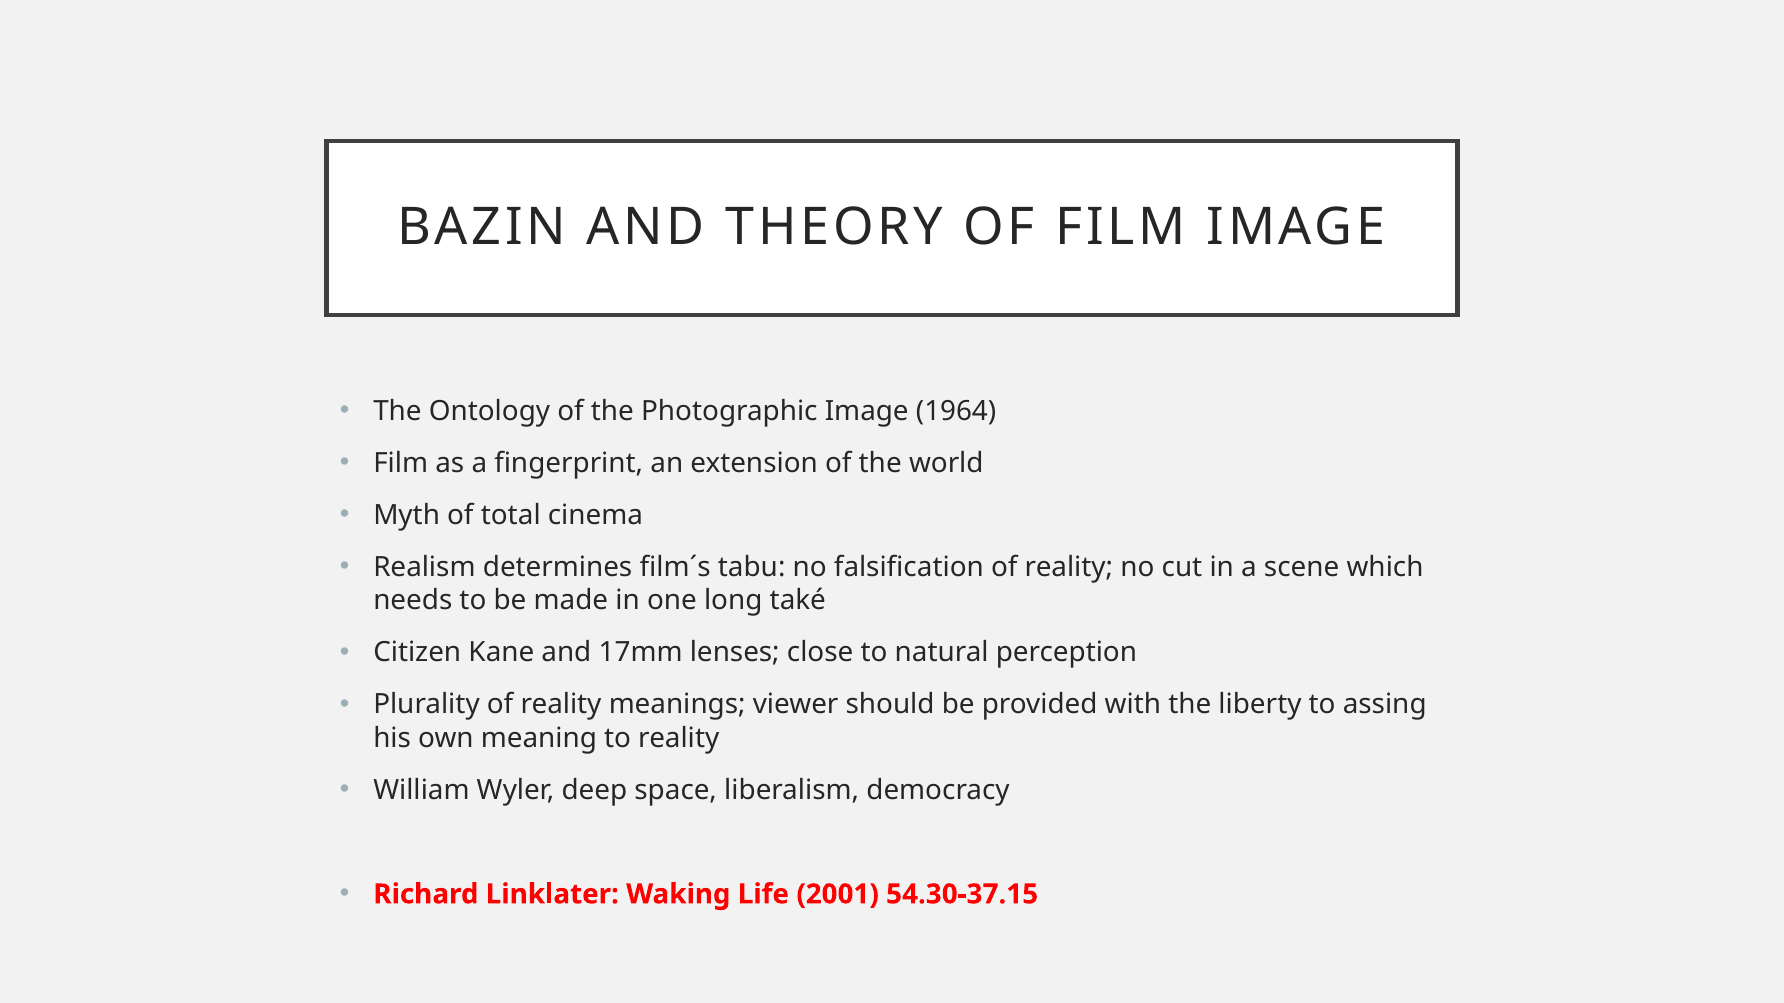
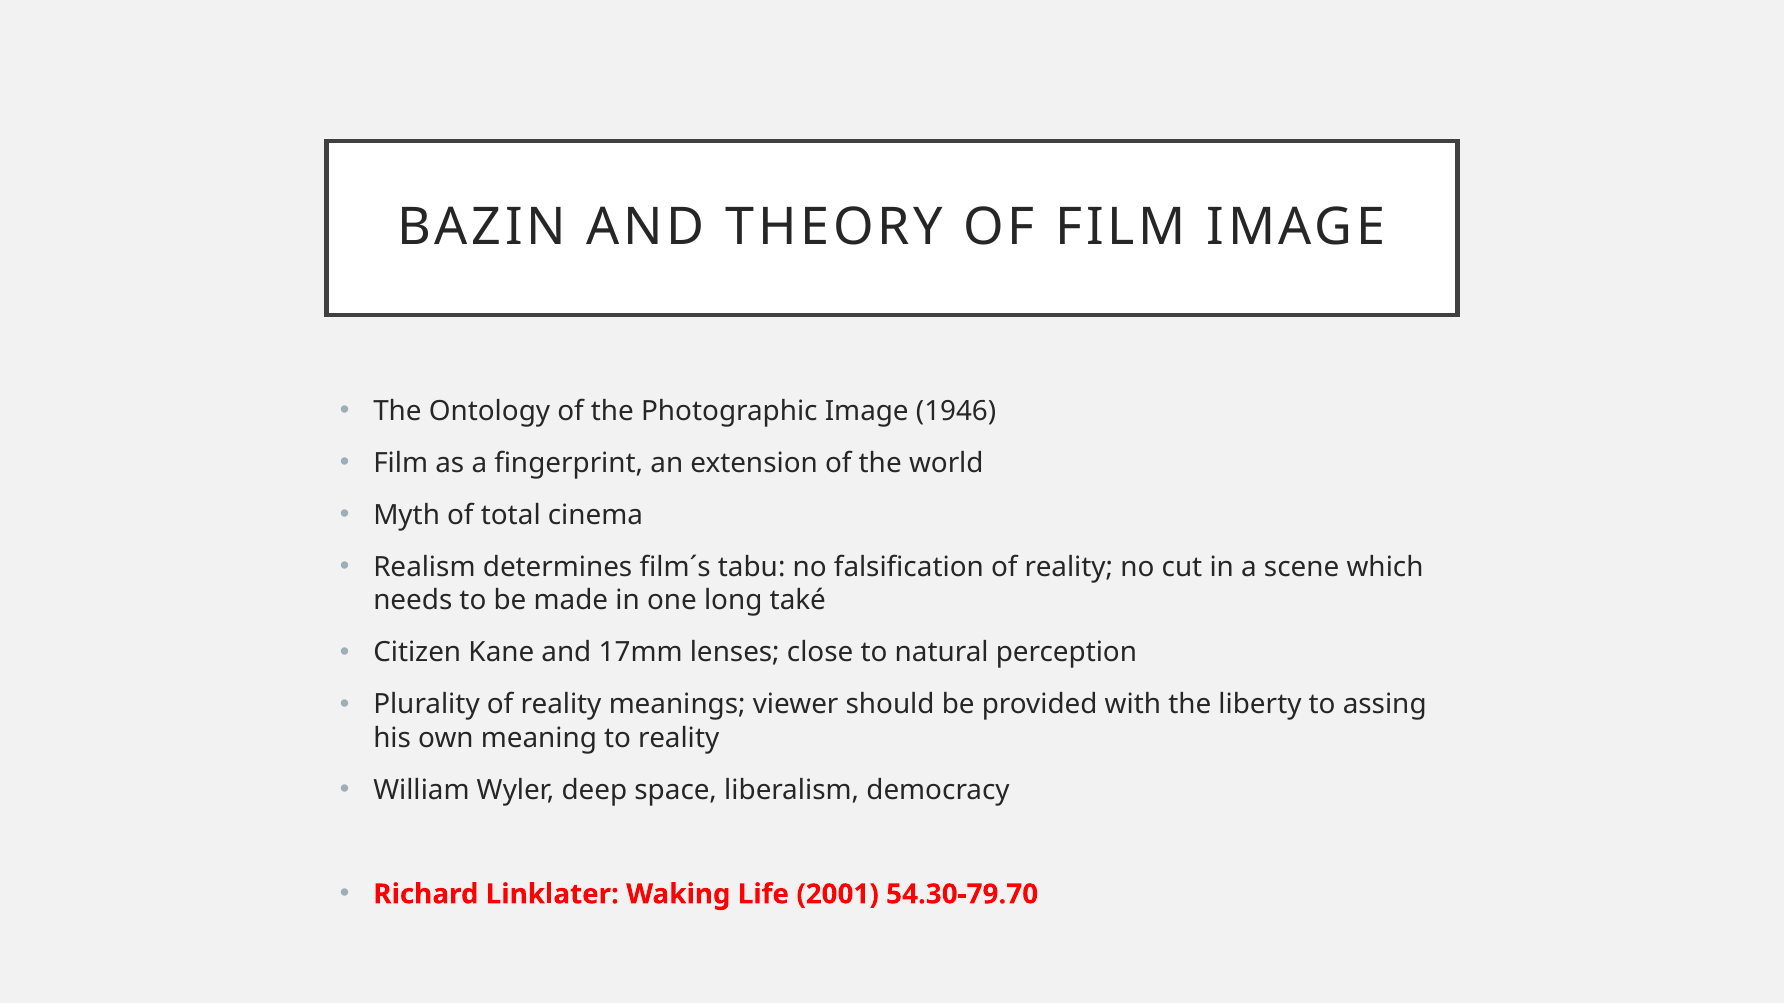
1964: 1964 -> 1946
54.30-37.15: 54.30-37.15 -> 54.30-79.70
